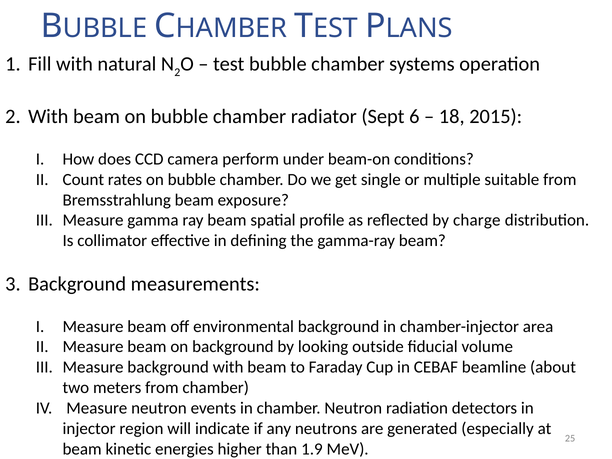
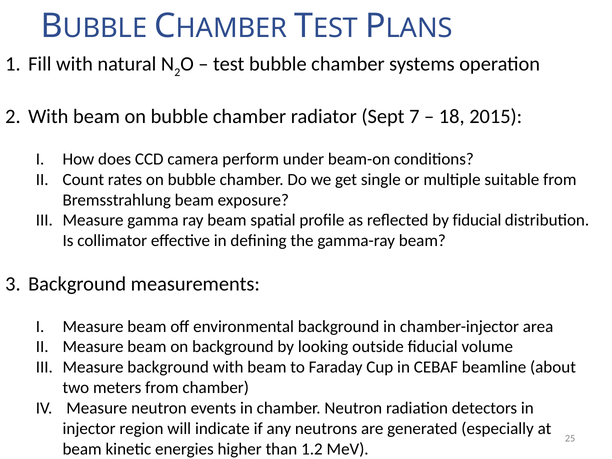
6: 6 -> 7
by charge: charge -> fiducial
1.9: 1.9 -> 1.2
